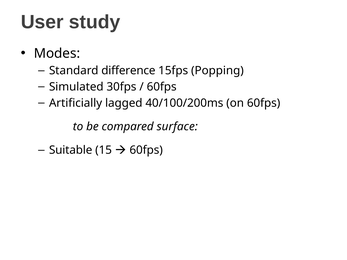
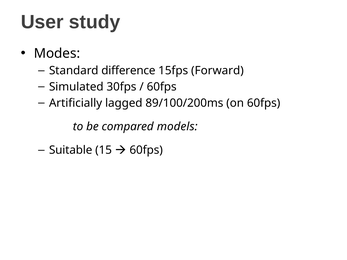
Popping: Popping -> Forward
40/100/200ms: 40/100/200ms -> 89/100/200ms
surface: surface -> models
